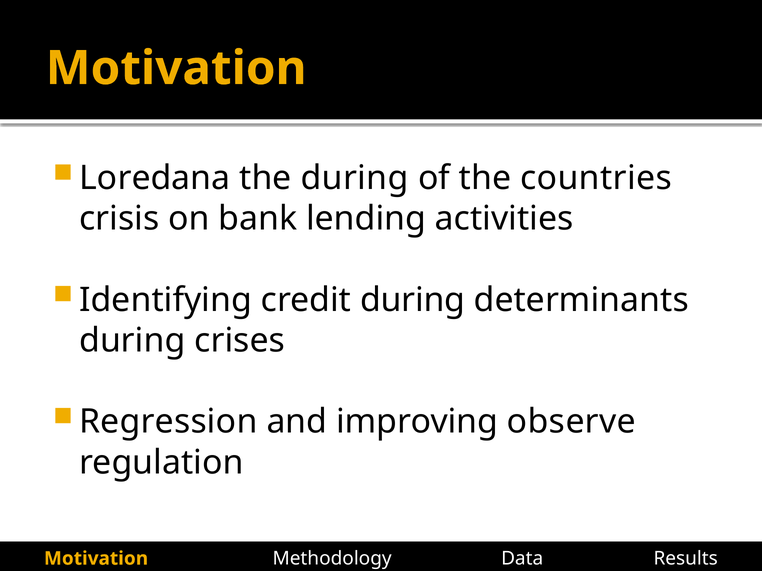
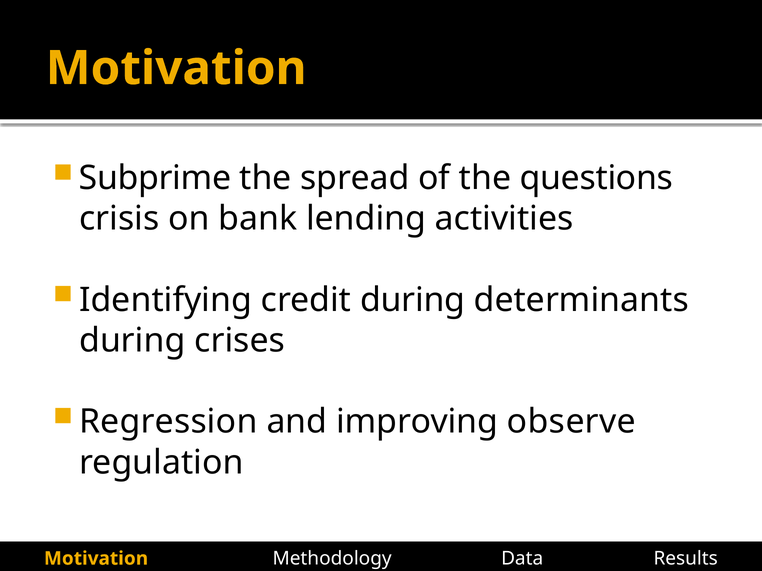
Loredana: Loredana -> Subprime
the during: during -> spread
countries: countries -> questions
